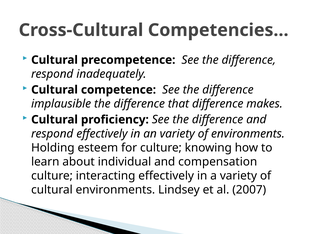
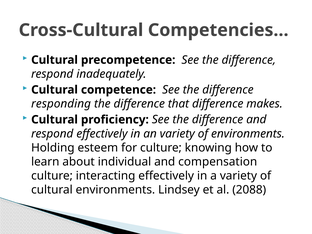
implausible: implausible -> responding
2007: 2007 -> 2088
